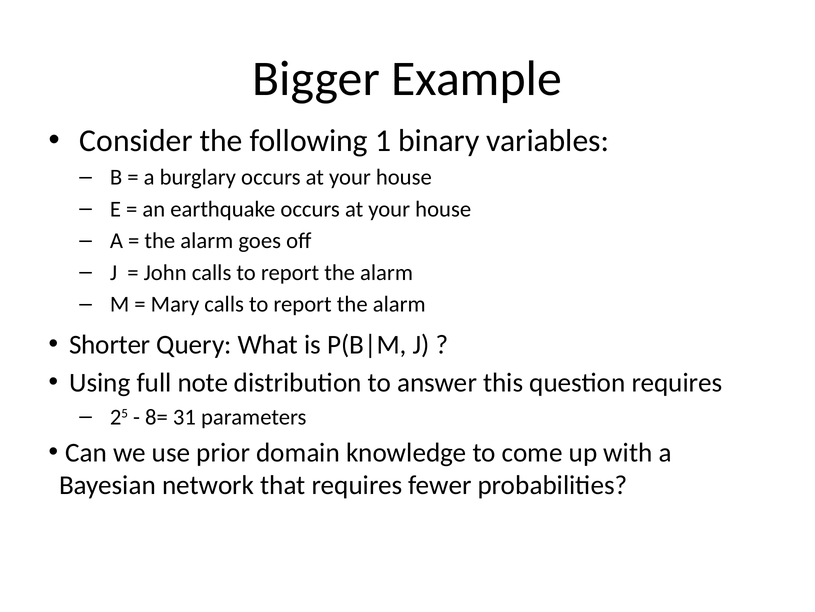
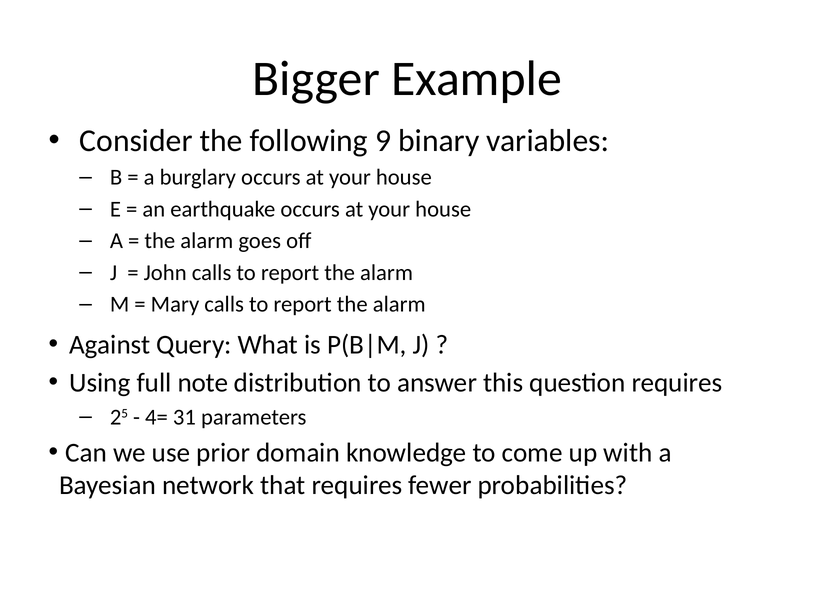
1: 1 -> 9
Shorter: Shorter -> Against
8=: 8= -> 4=
